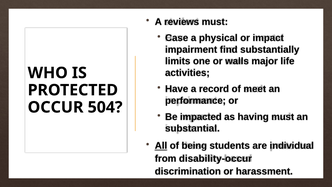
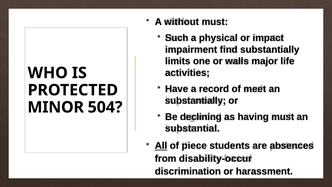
reviews: reviews -> without
Case: Case -> Such
performance at (196, 101): performance -> substantially
OCCUR: OCCUR -> MINOR
impacted: impacted -> declining
being: being -> piece
individual: individual -> absences
